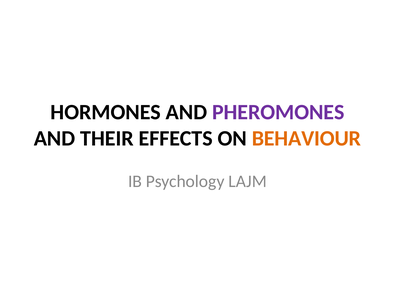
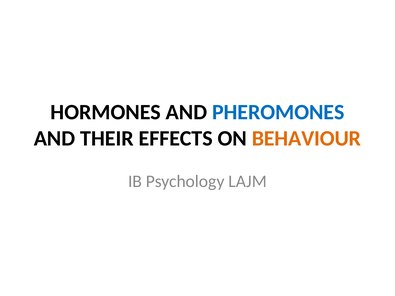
PHEROMONES colour: purple -> blue
